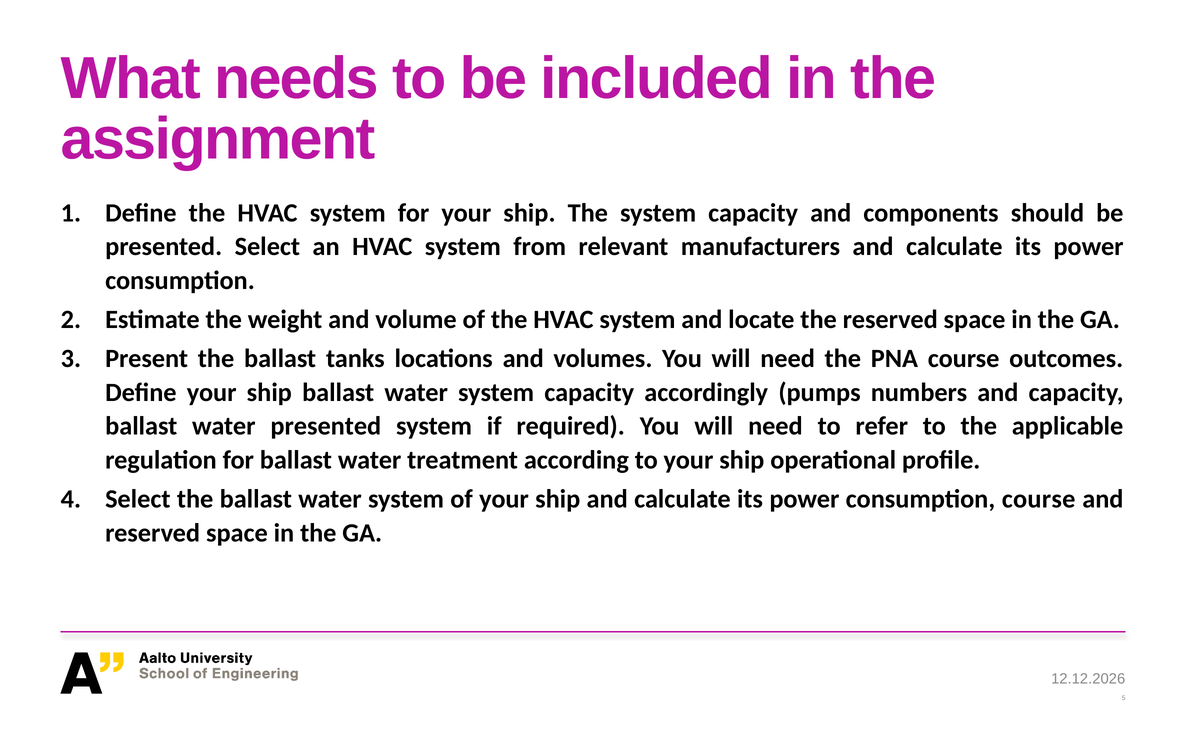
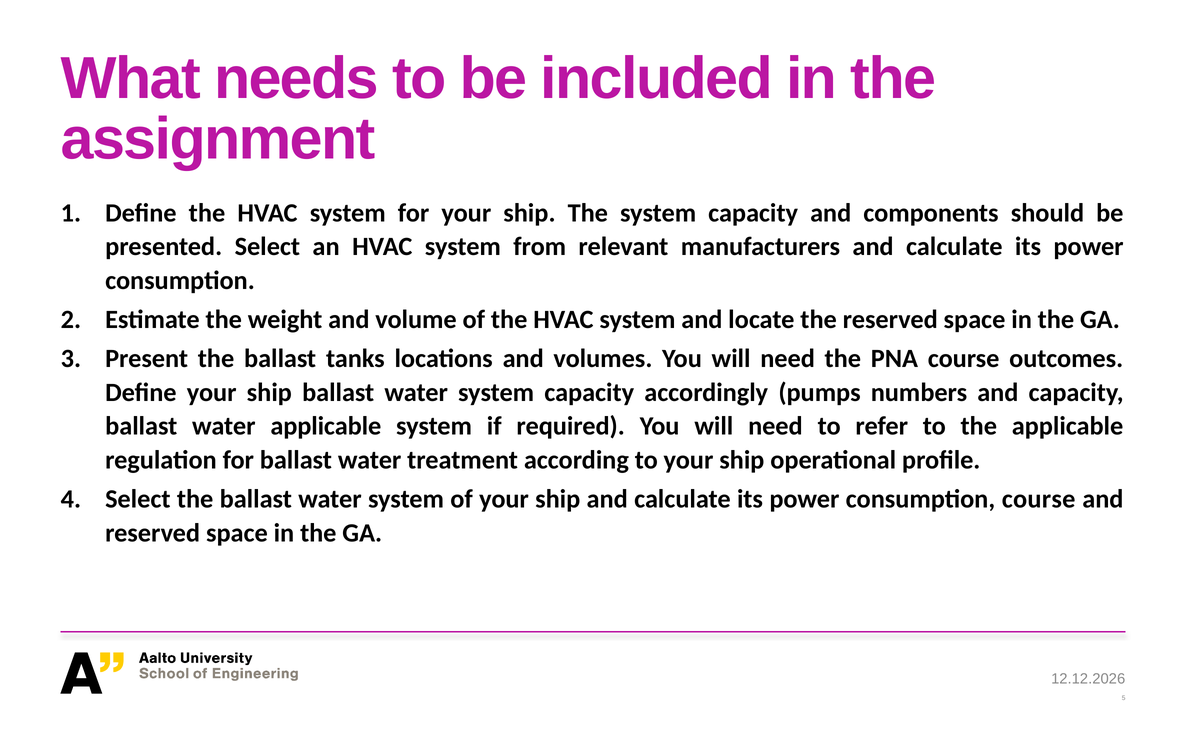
water presented: presented -> applicable
